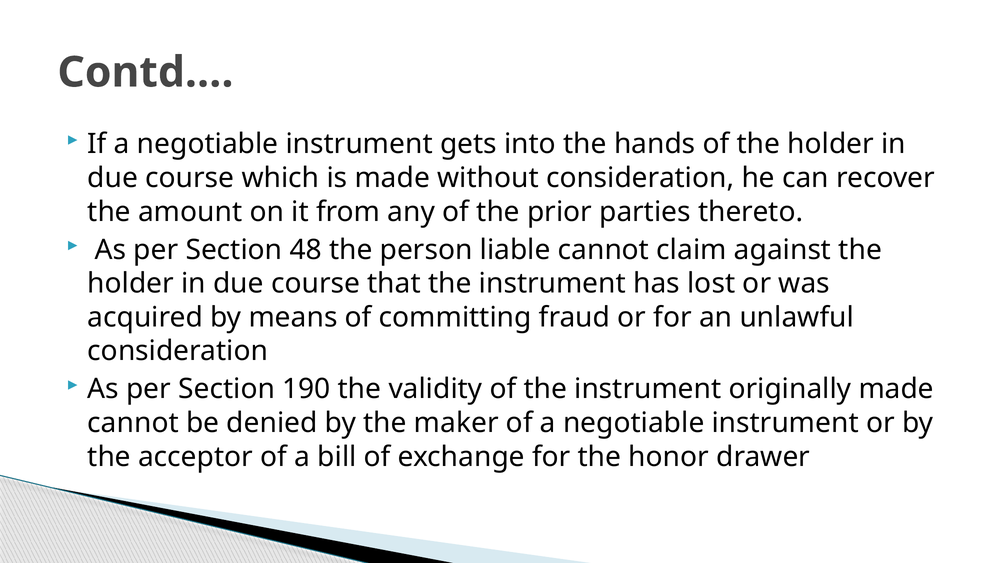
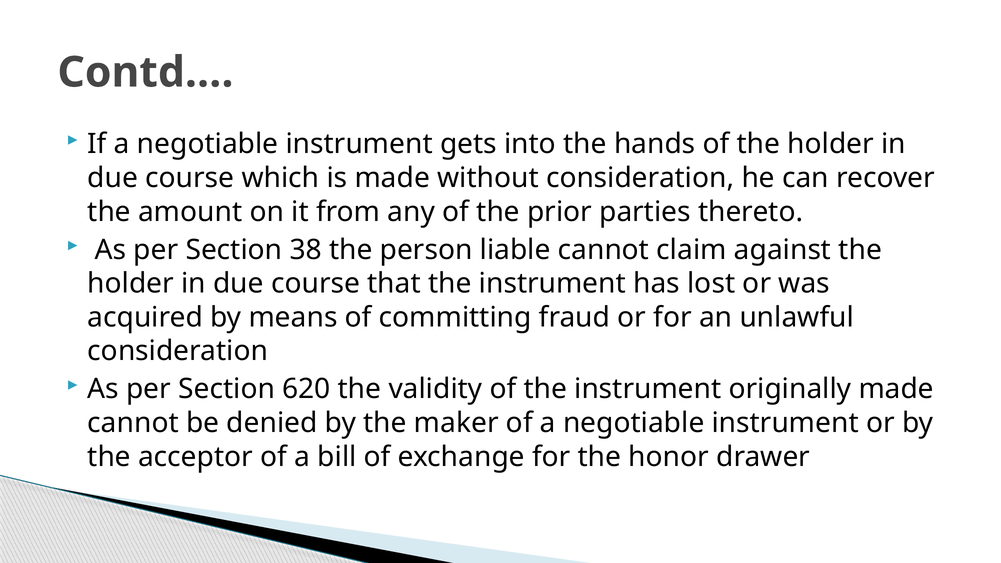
48: 48 -> 38
190: 190 -> 620
